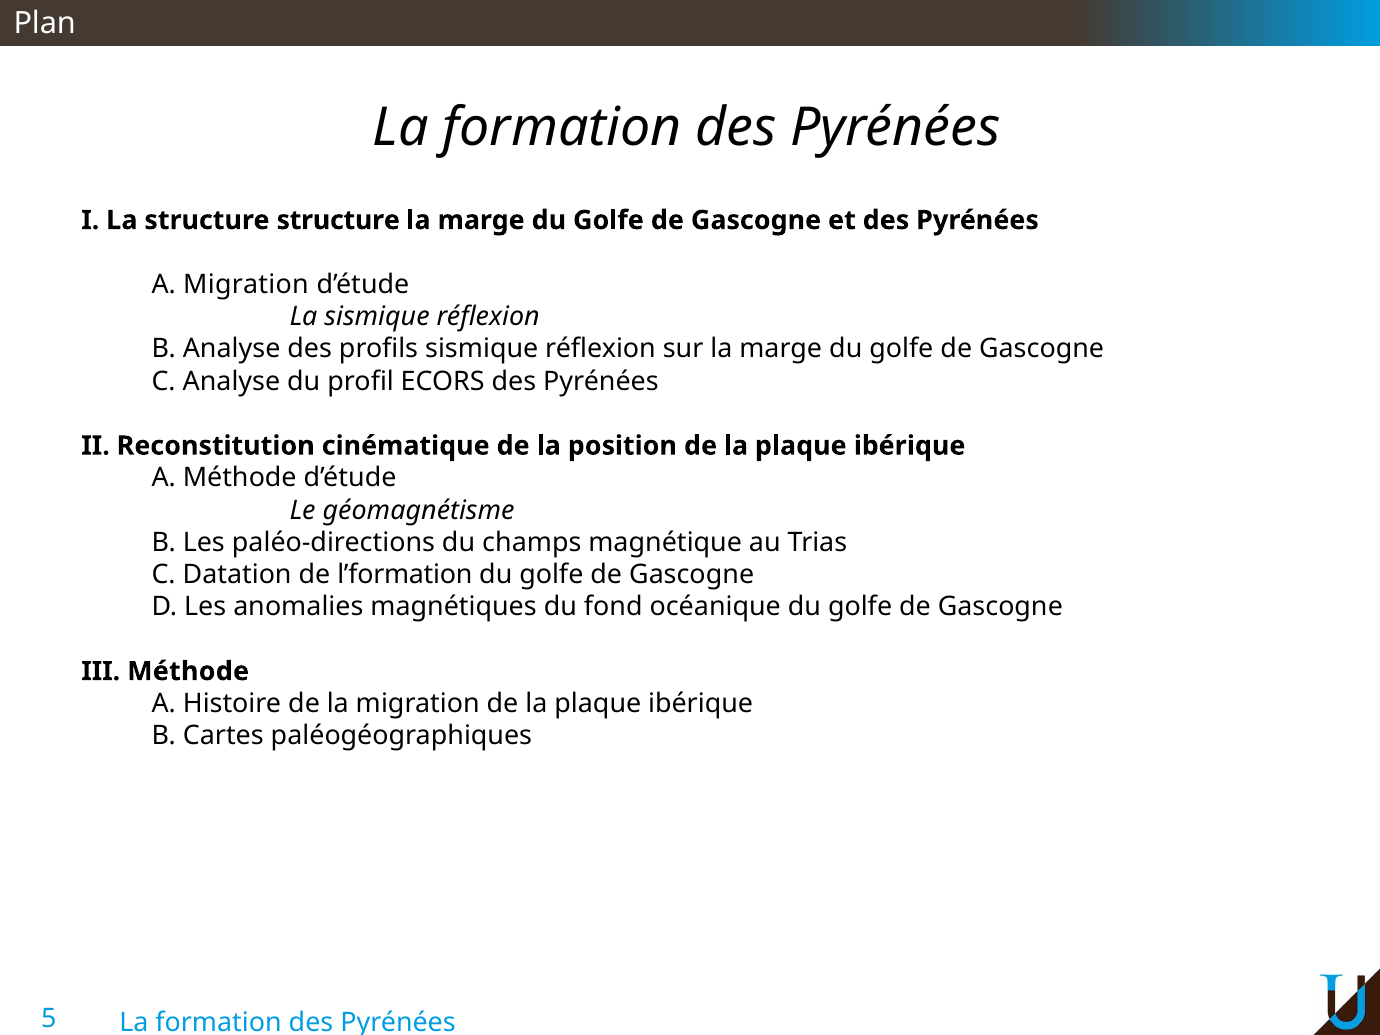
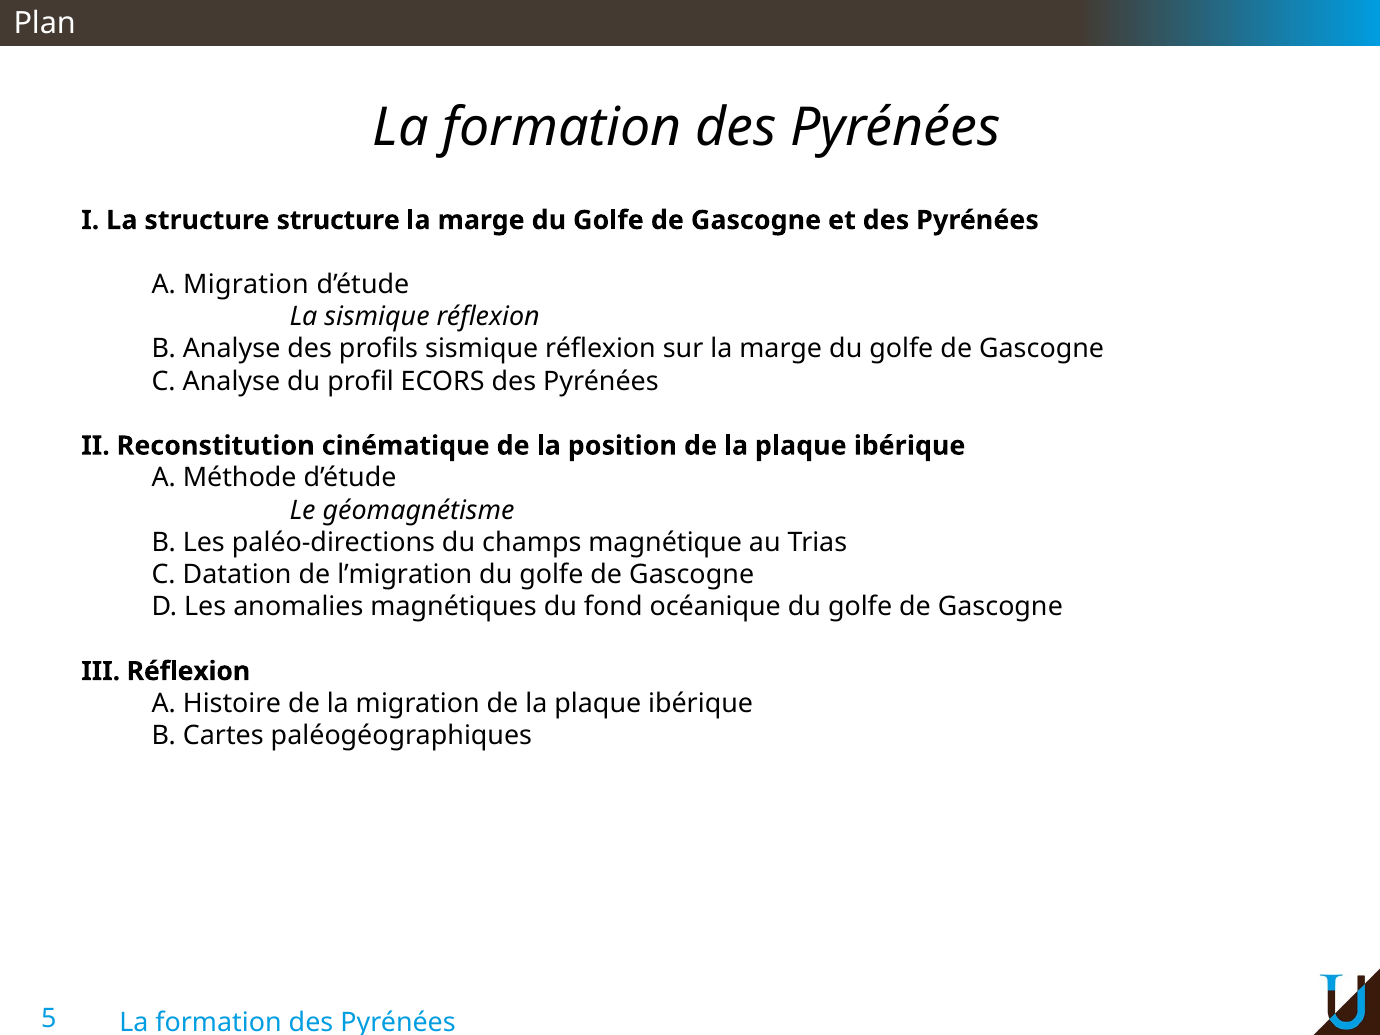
l’formation: l’formation -> l’migration
III Méthode: Méthode -> Réflexion
